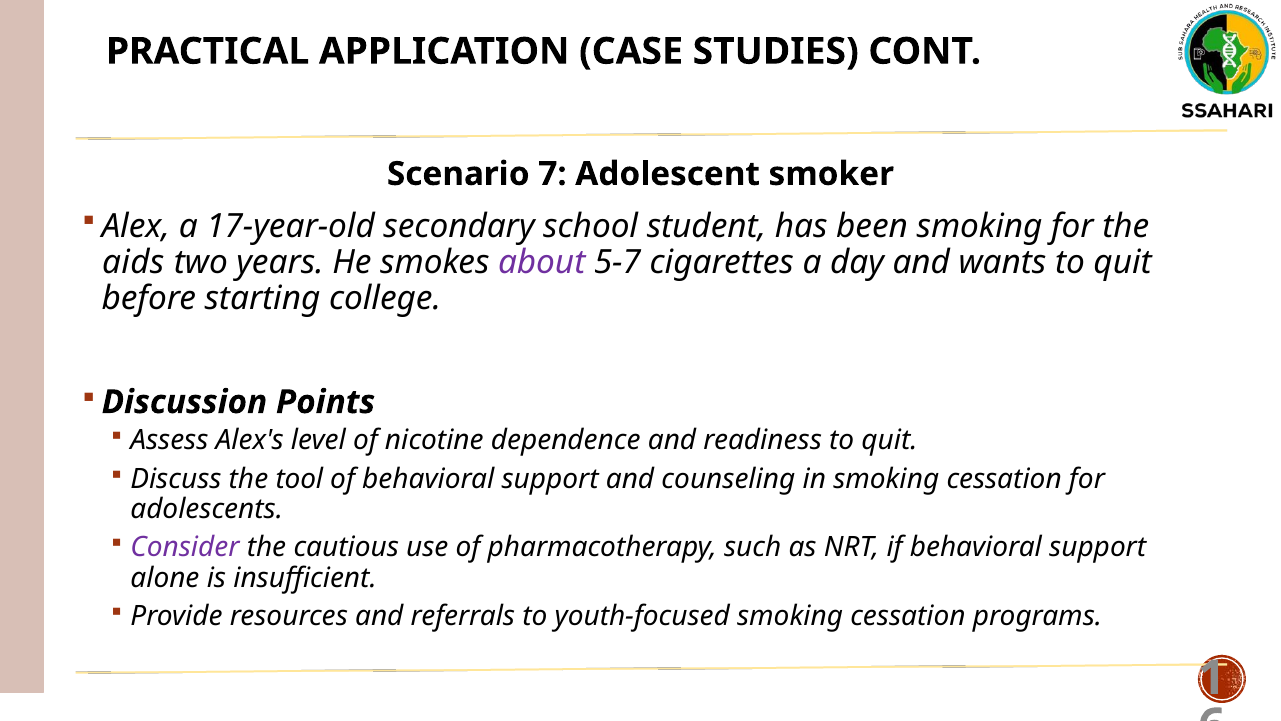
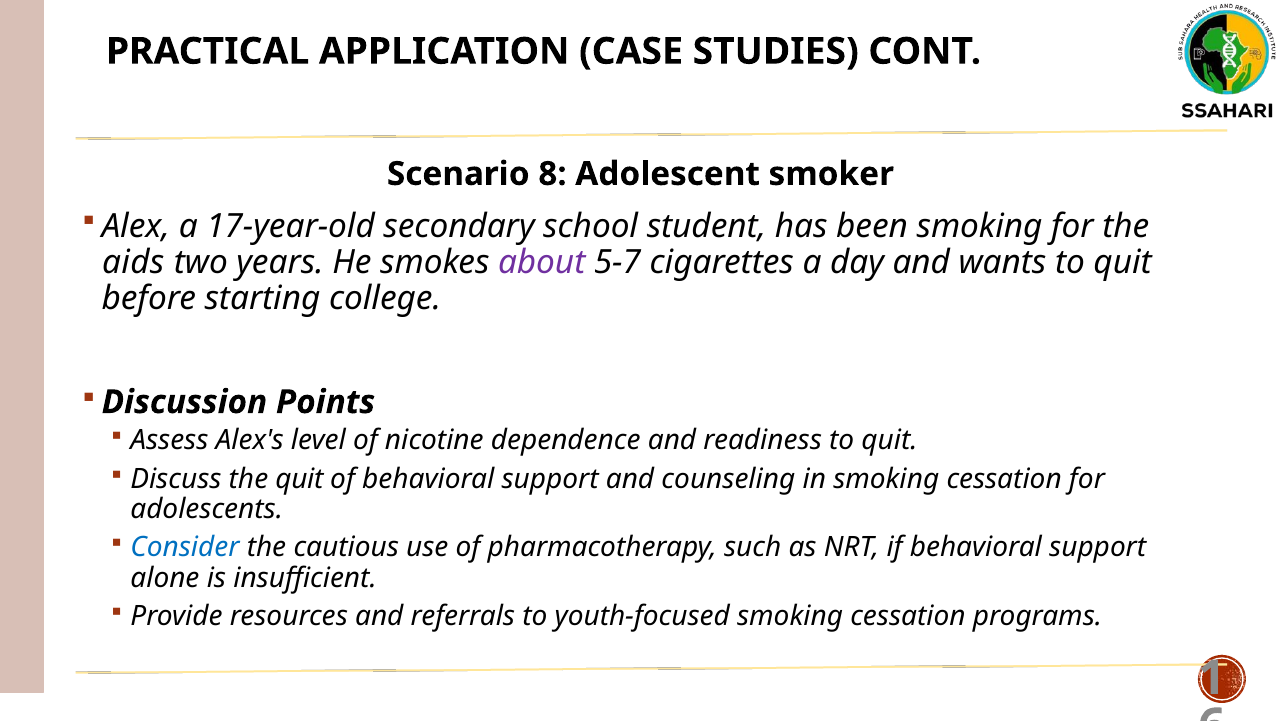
7: 7 -> 8
the tool: tool -> quit
Consider colour: purple -> blue
